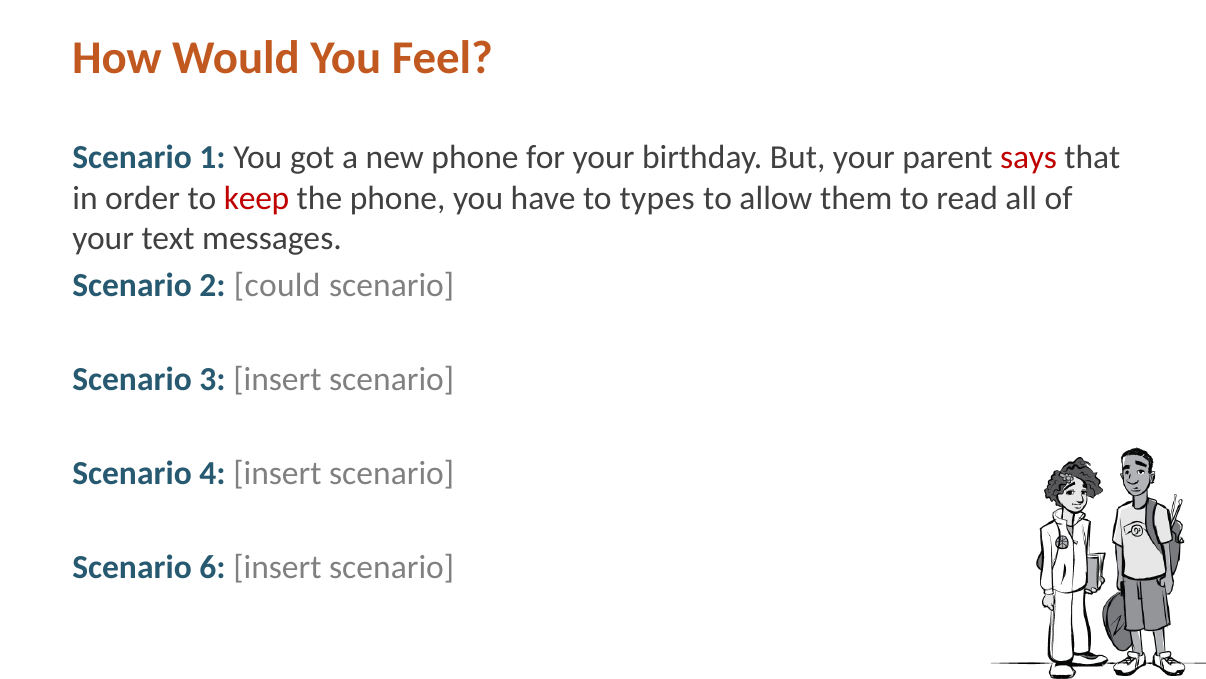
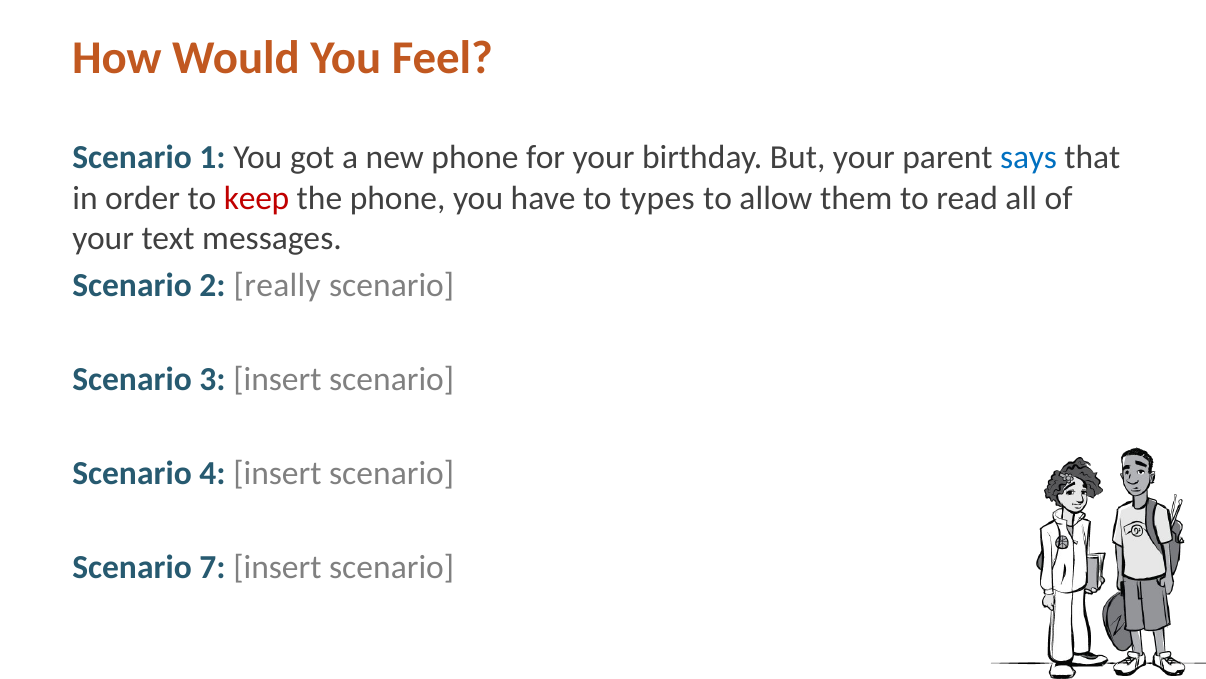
says colour: red -> blue
could: could -> really
6: 6 -> 7
